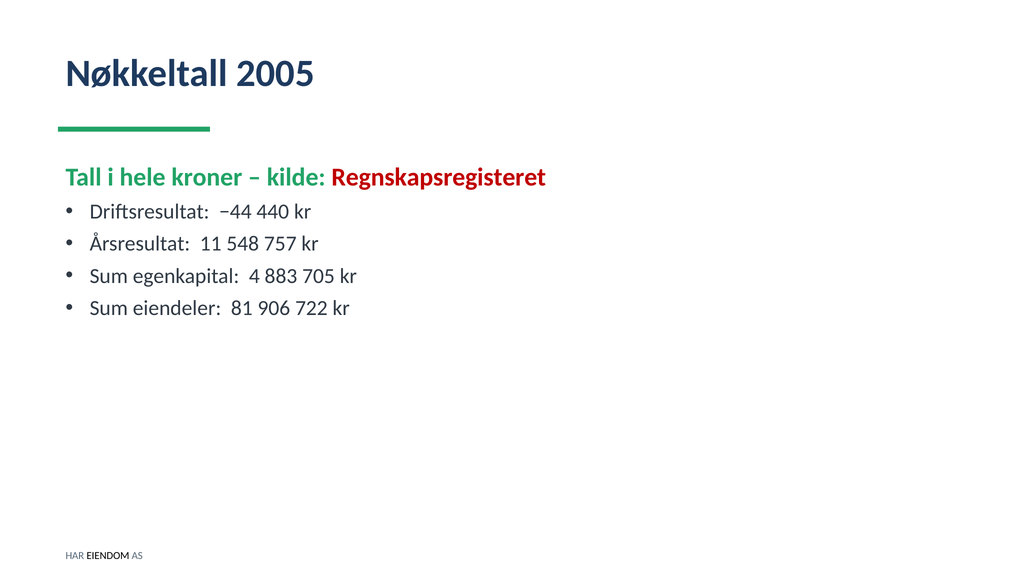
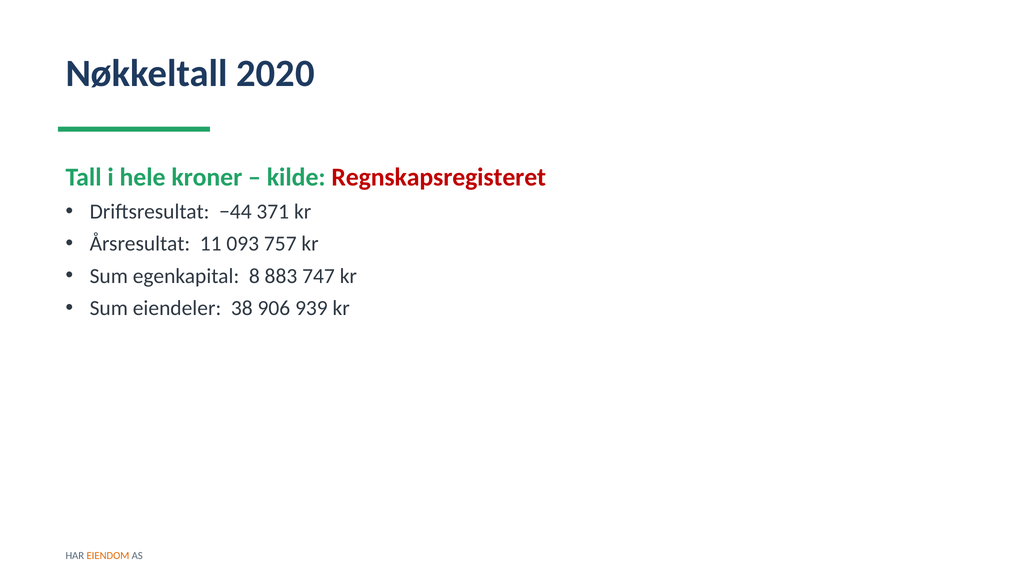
2005: 2005 -> 2020
440: 440 -> 371
548: 548 -> 093
4: 4 -> 8
705: 705 -> 747
81: 81 -> 38
722: 722 -> 939
EIENDOM colour: black -> orange
